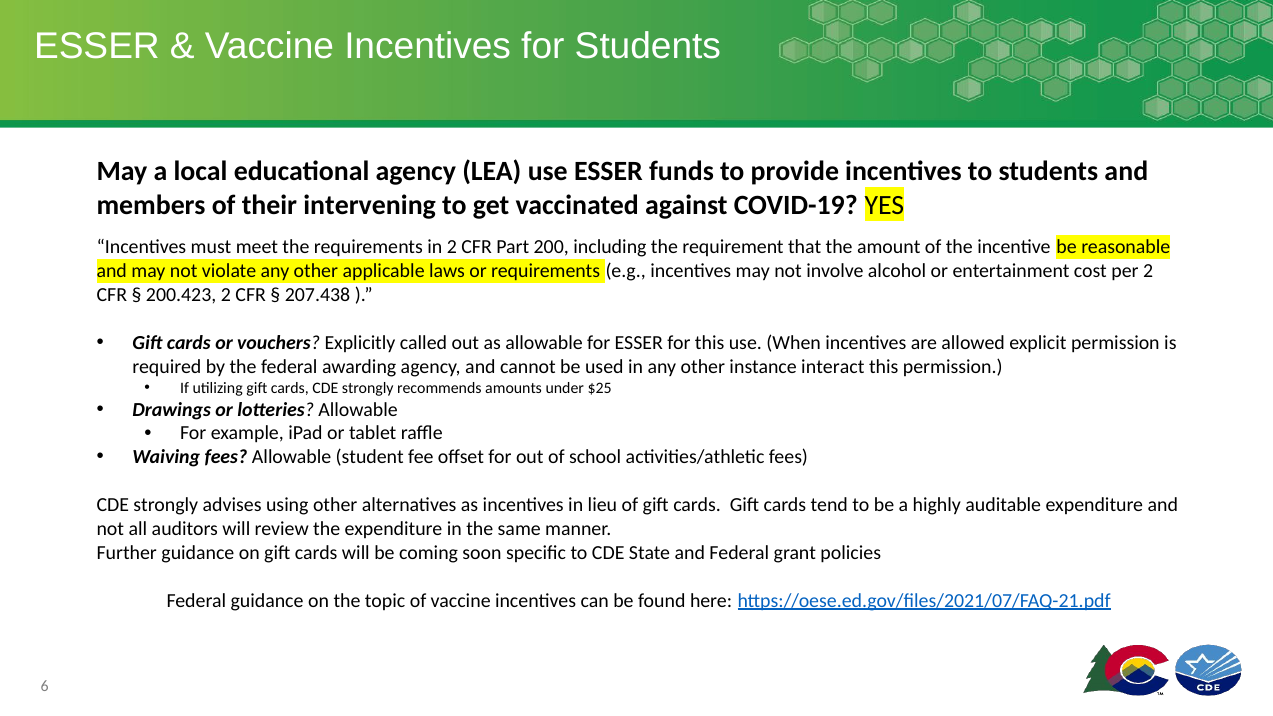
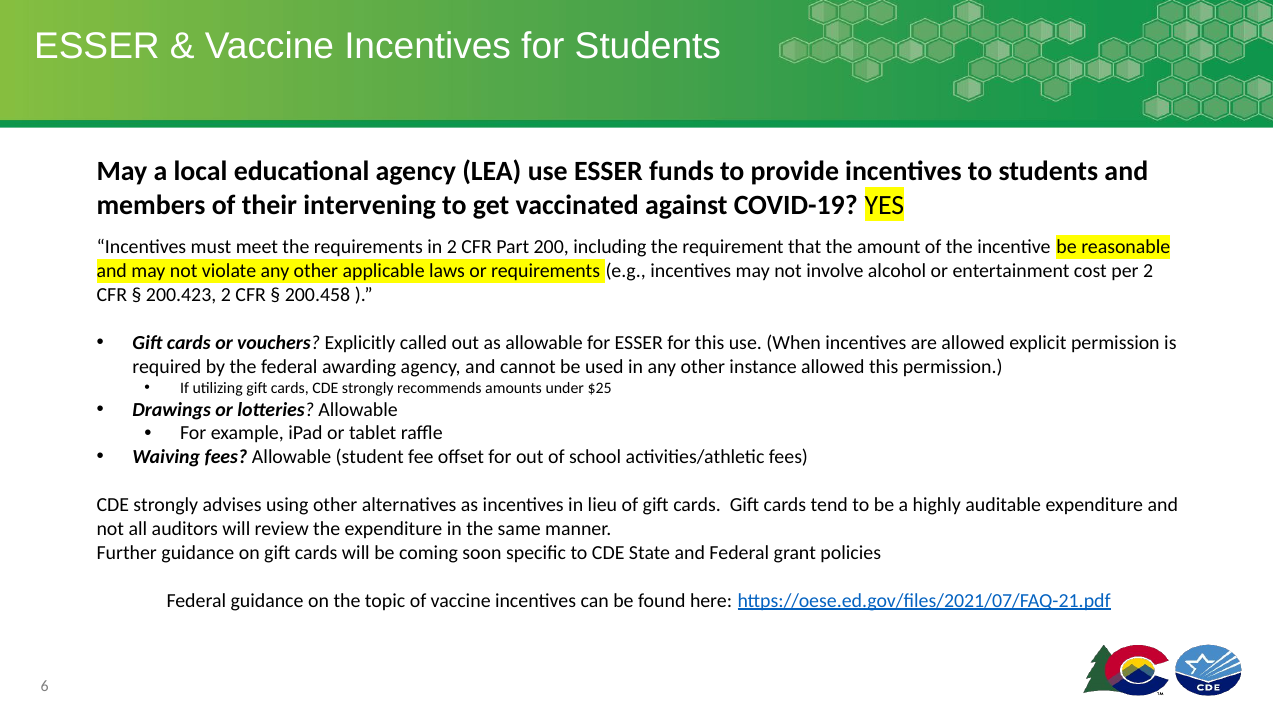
207.438: 207.438 -> 200.458
instance interact: interact -> allowed
